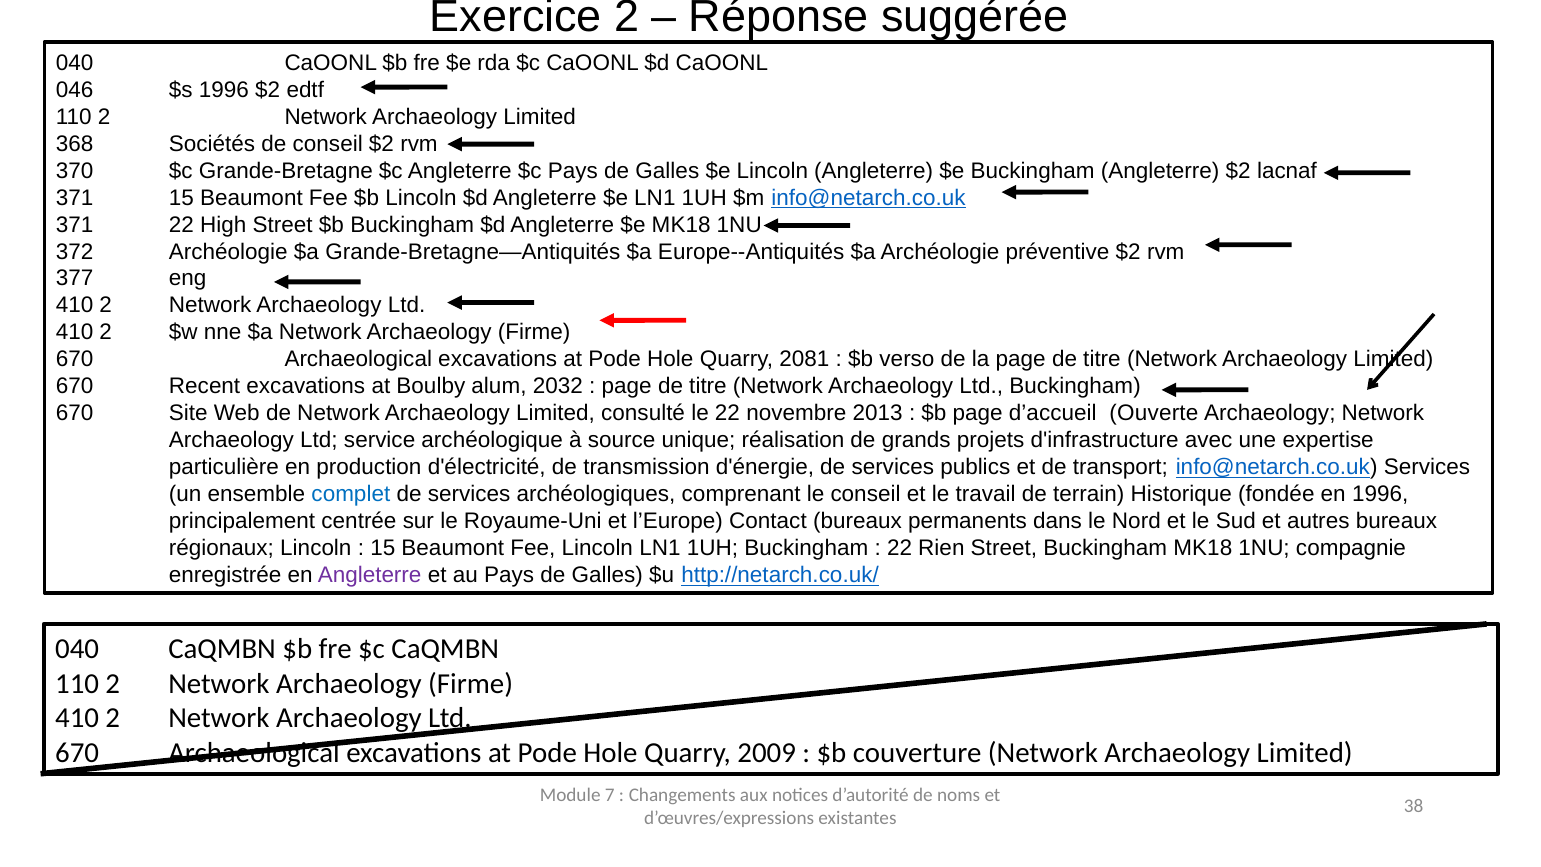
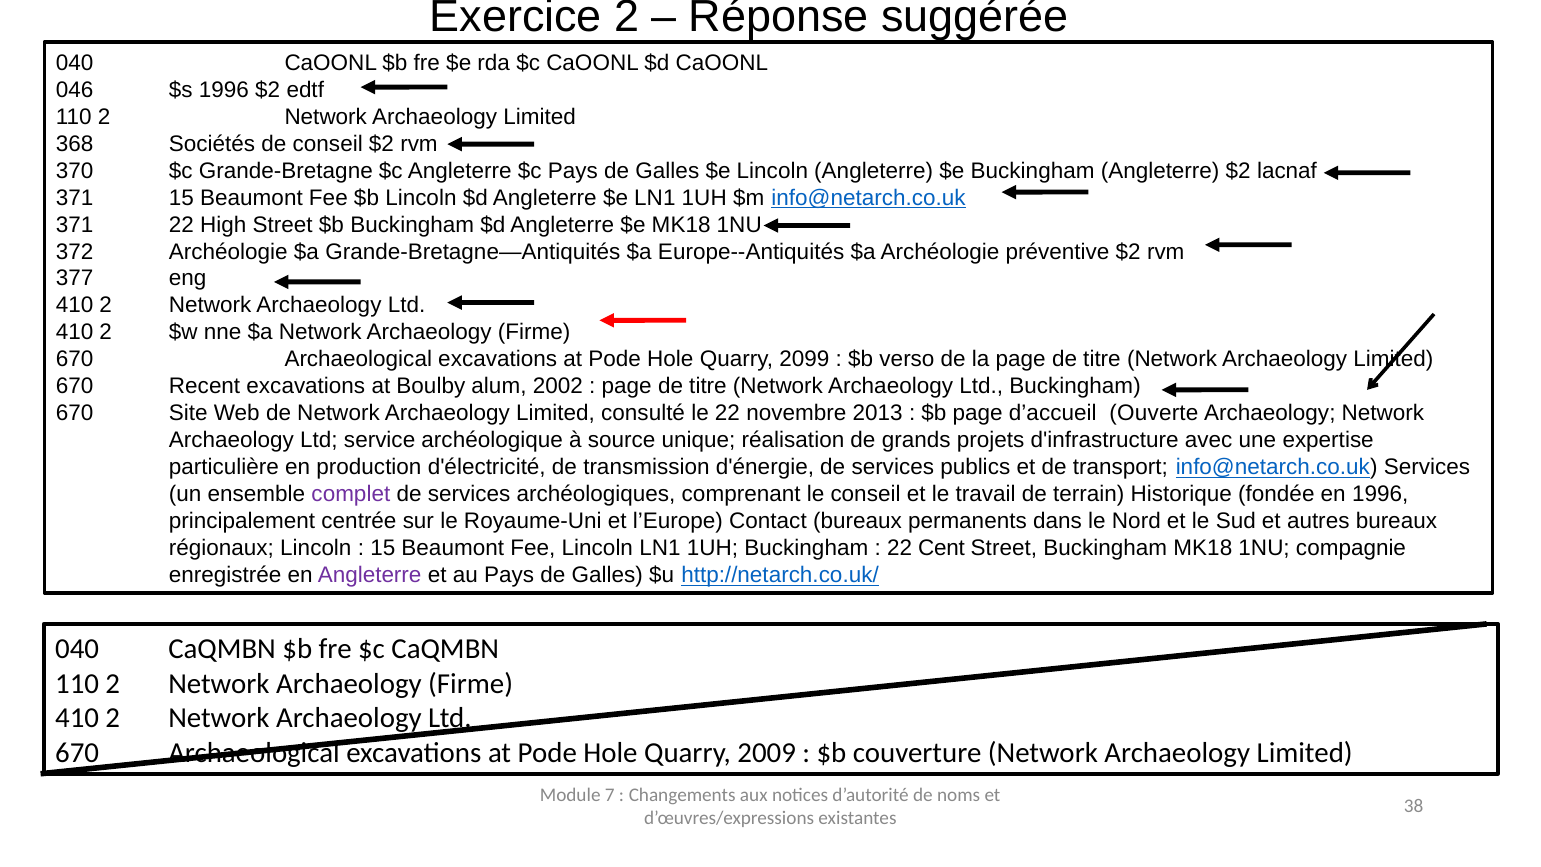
2081: 2081 -> 2099
2032: 2032 -> 2002
complet colour: blue -> purple
Rien: Rien -> Cent
